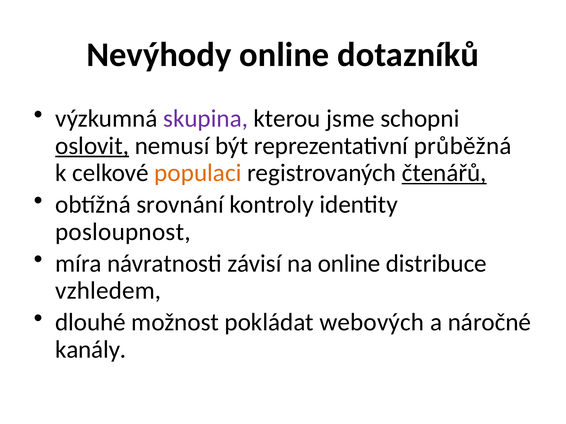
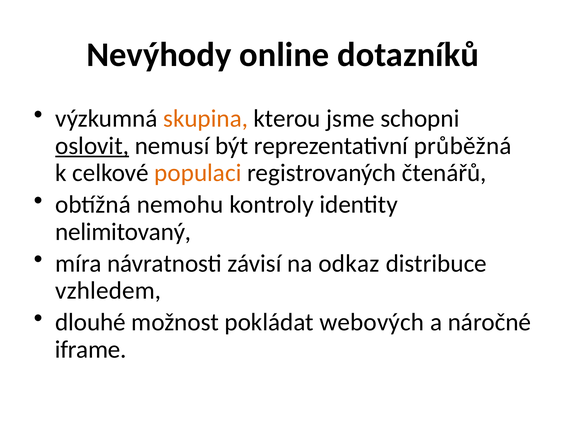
skupina colour: purple -> orange
čtenářů underline: present -> none
srovnání: srovnání -> nemohu
posloupnost: posloupnost -> nelimitovaný
na online: online -> odkaz
kanály: kanály -> iframe
